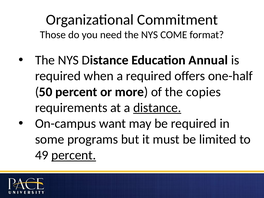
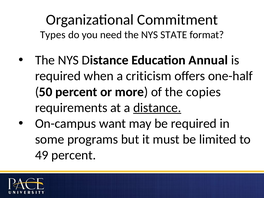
Those: Those -> Types
COME: COME -> STATE
a required: required -> criticism
percent at (74, 155) underline: present -> none
